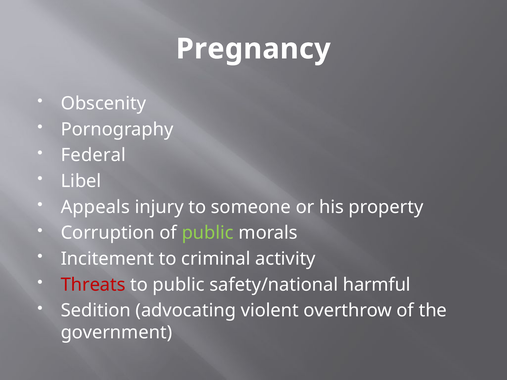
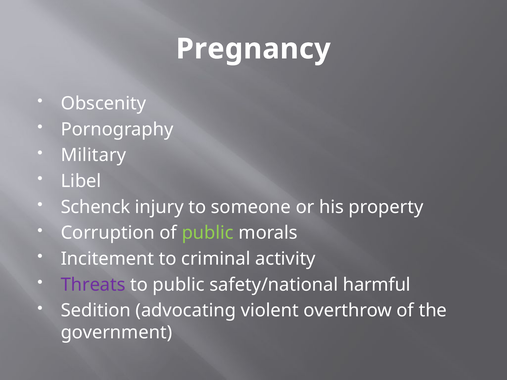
Federal: Federal -> Military
Appeals: Appeals -> Schenck
Threats colour: red -> purple
